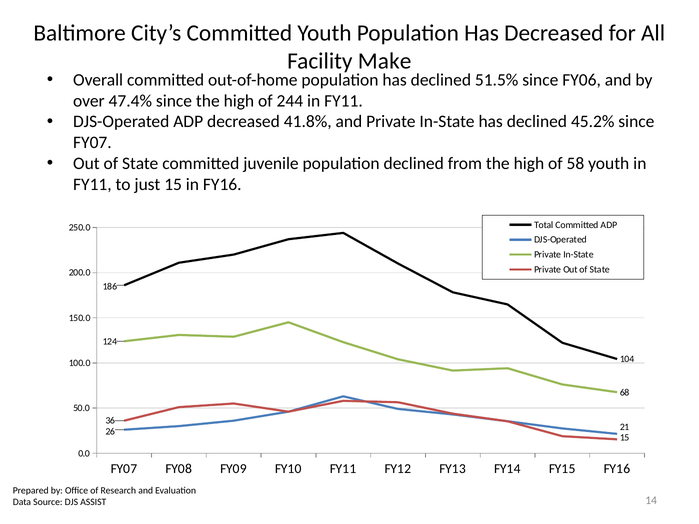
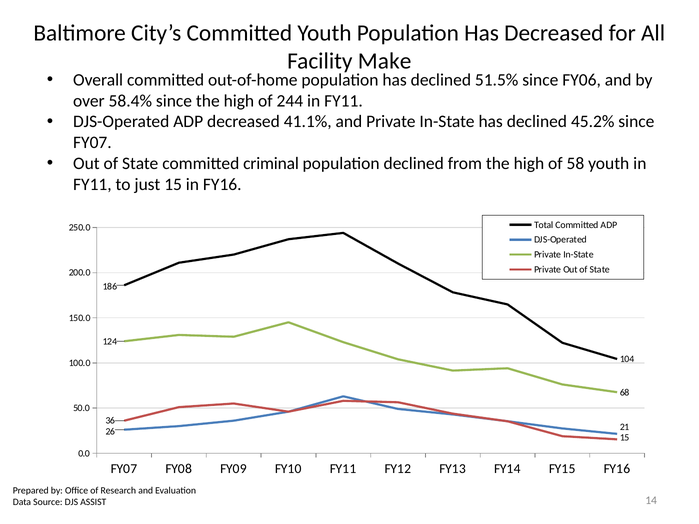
47.4%: 47.4% -> 58.4%
41.8%: 41.8% -> 41.1%
juvenile: juvenile -> criminal
